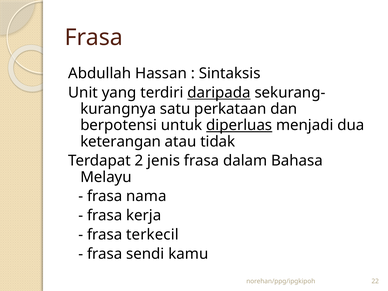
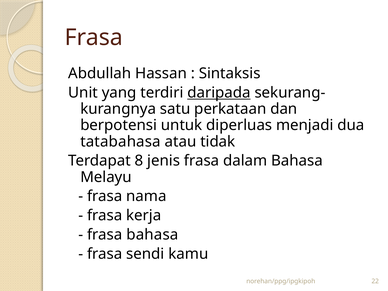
diperluas underline: present -> none
keterangan: keterangan -> tatabahasa
2: 2 -> 8
frasa terkecil: terkecil -> bahasa
